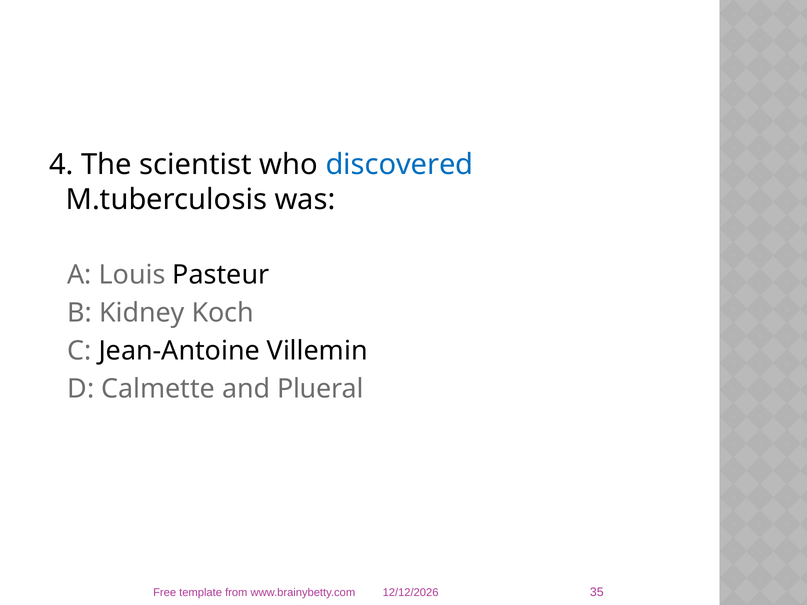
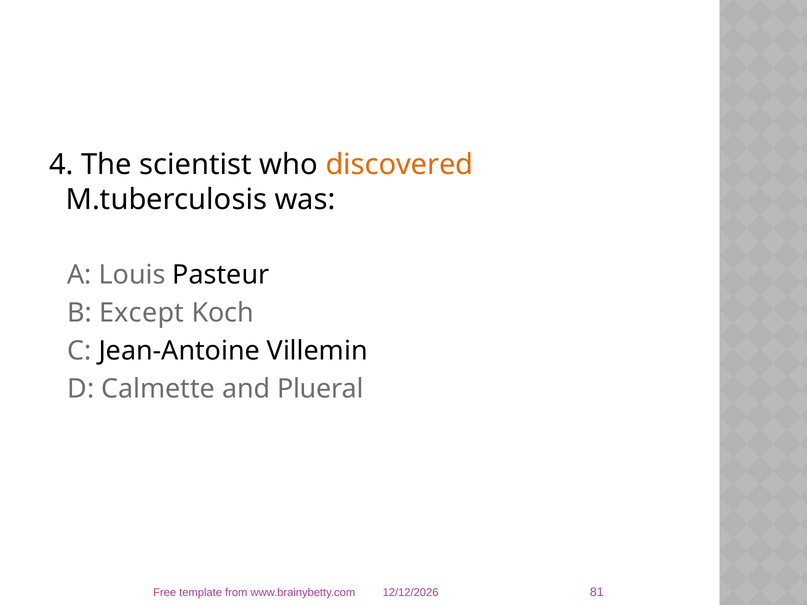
discovered colour: blue -> orange
Kidney: Kidney -> Except
35: 35 -> 81
